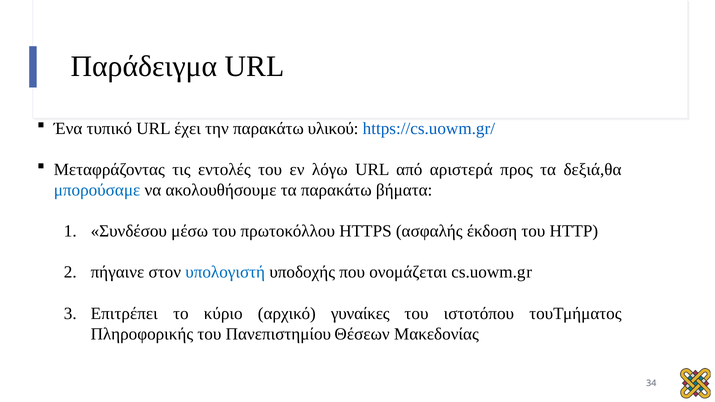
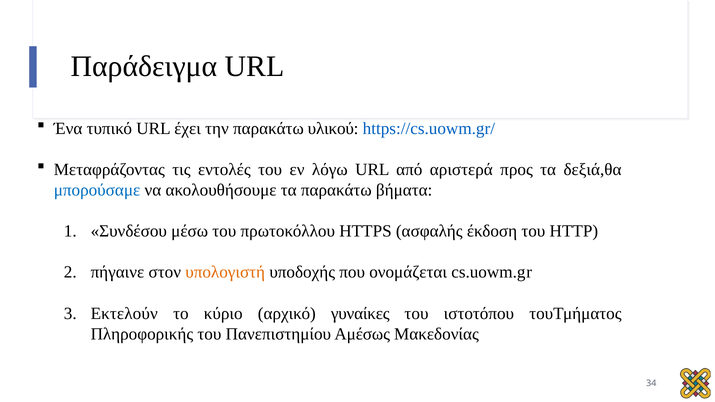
υπολογιστή colour: blue -> orange
Επιτρέπει: Επιτρέπει -> Εκτελούν
Θέσεων: Θέσεων -> Αμέσως
